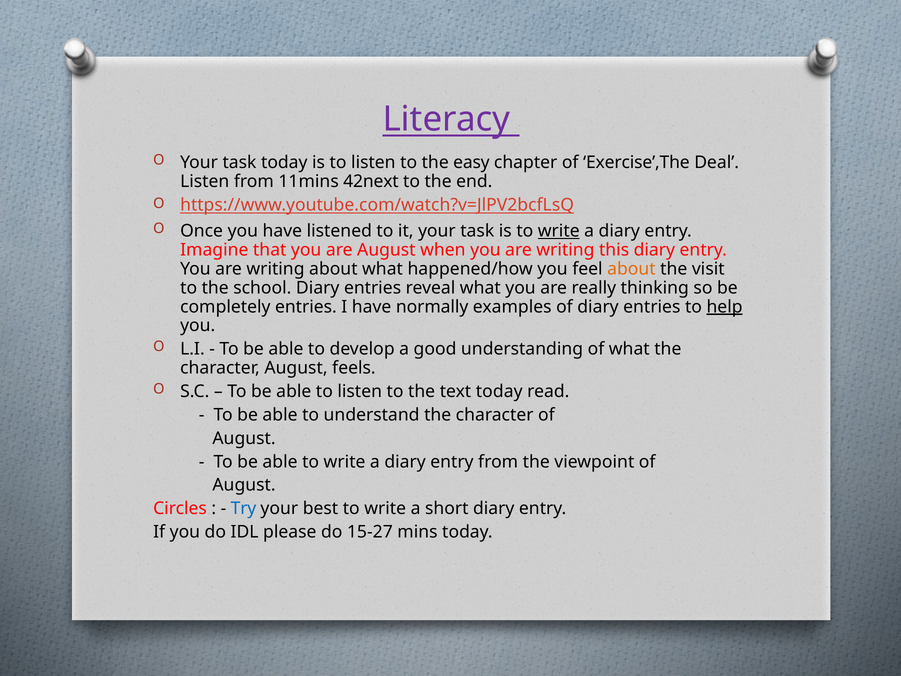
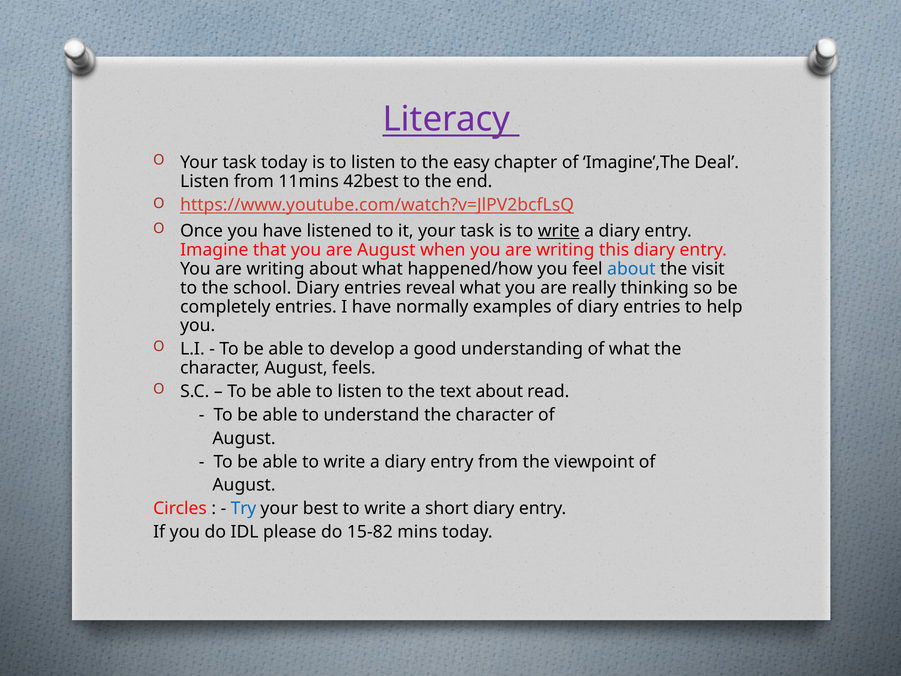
Exercise’,The: Exercise’,The -> Imagine’,The
42next: 42next -> 42best
about at (631, 269) colour: orange -> blue
help underline: present -> none
text today: today -> about
15-27: 15-27 -> 15-82
